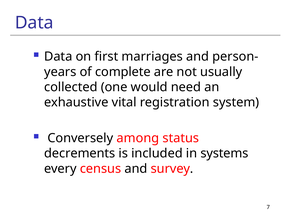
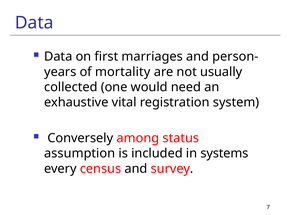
complete: complete -> mortality
decrements: decrements -> assumption
